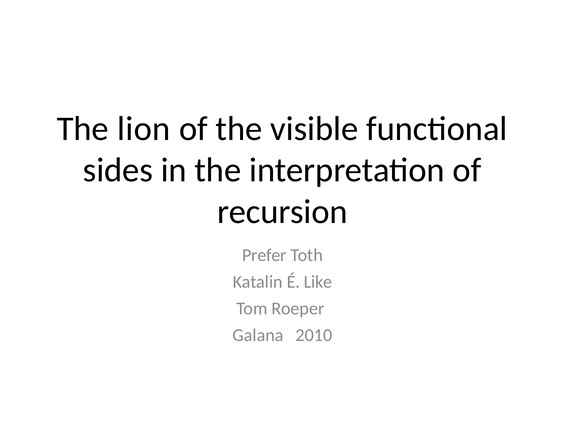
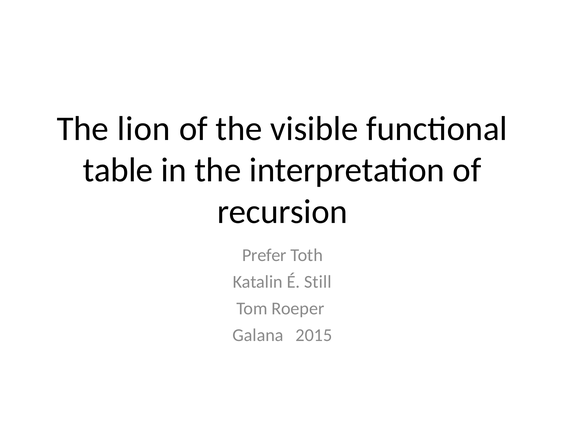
sides: sides -> table
Like: Like -> Still
2010: 2010 -> 2015
